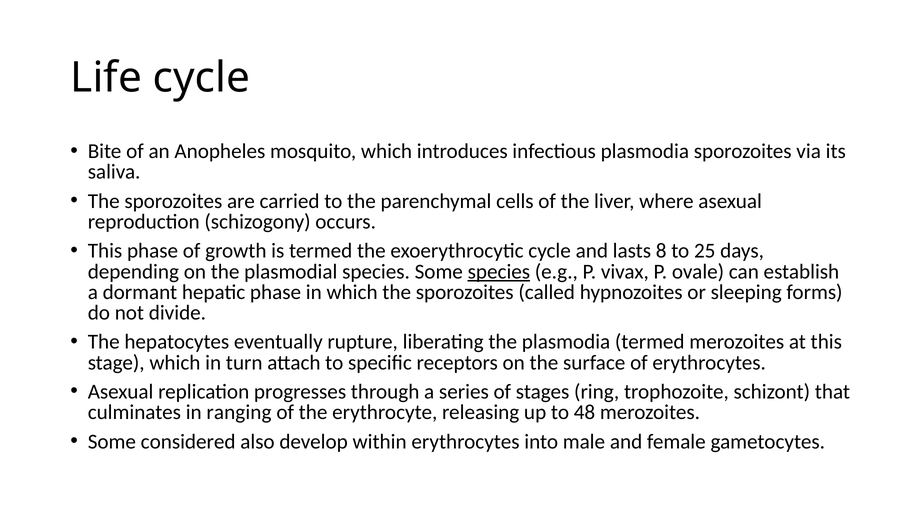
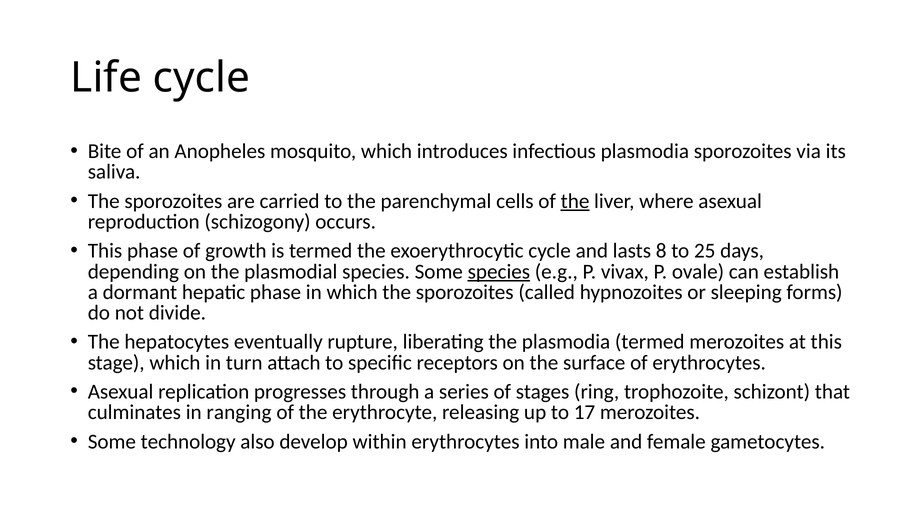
the at (575, 201) underline: none -> present
48: 48 -> 17
considered: considered -> technology
